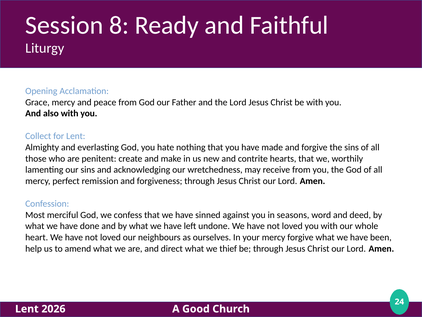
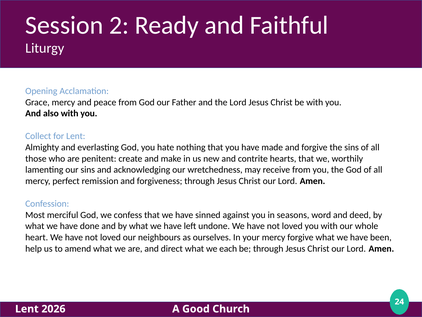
8: 8 -> 2
thief: thief -> each
